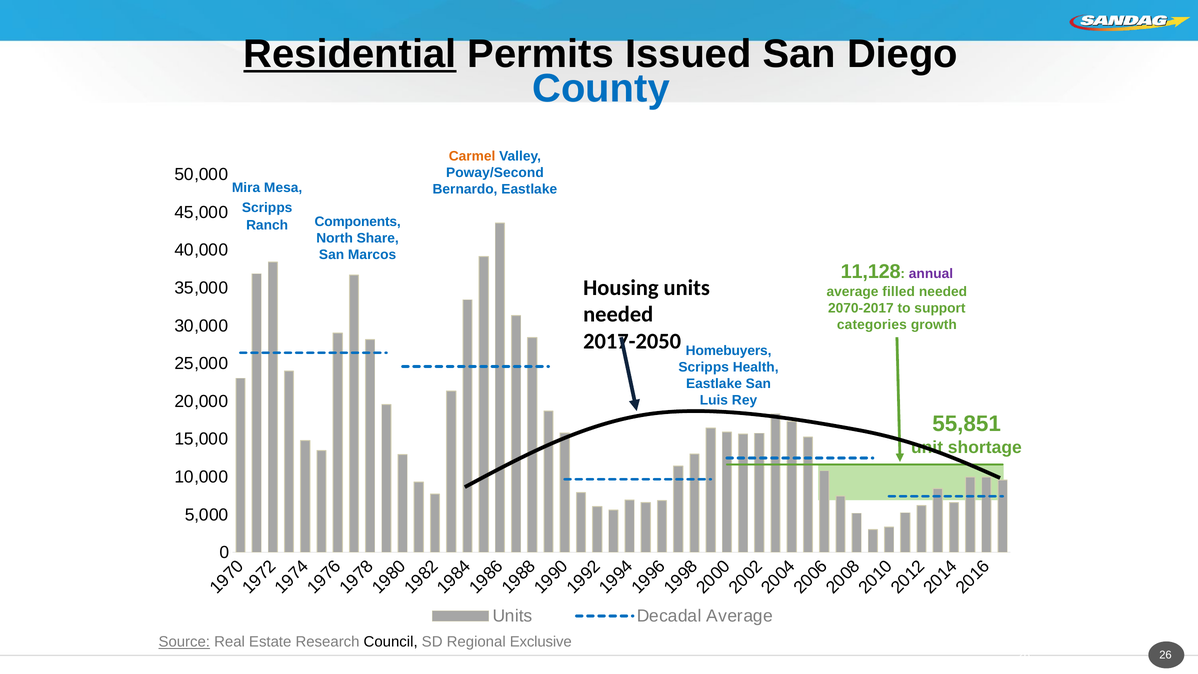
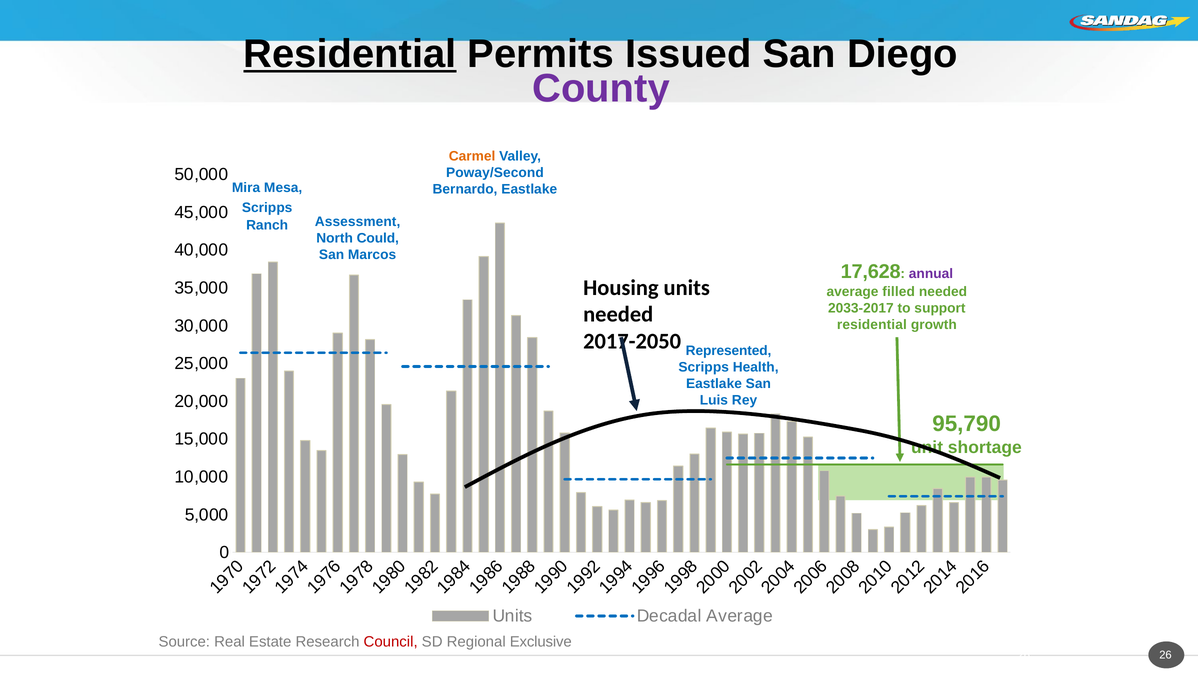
County colour: blue -> purple
Components: Components -> Assessment
Share: Share -> Could
11,128: 11,128 -> 17,628
2070-2017: 2070-2017 -> 2033-2017
categories at (872, 324): categories -> residential
Homebuyers: Homebuyers -> Represented
55,851: 55,851 -> 95,790
Source underline: present -> none
Council colour: black -> red
